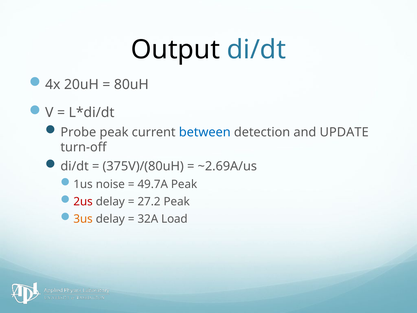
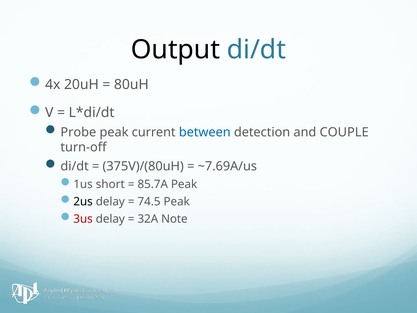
UPDATE: UPDATE -> COUPLE
~2.69A/us: ~2.69A/us -> ~7.69A/us
noise: noise -> short
49.7A: 49.7A -> 85.7A
2us colour: red -> black
27.2: 27.2 -> 74.5
3us colour: orange -> red
Load: Load -> Note
